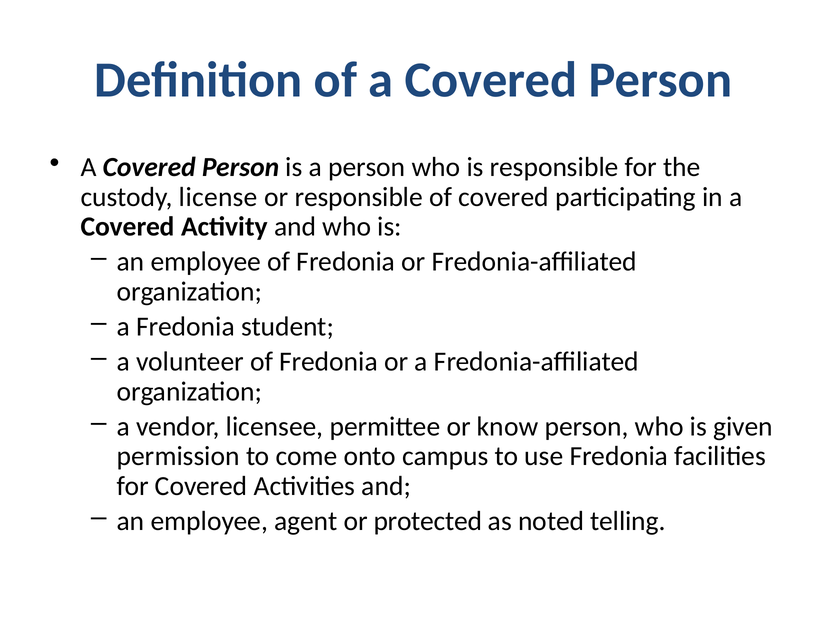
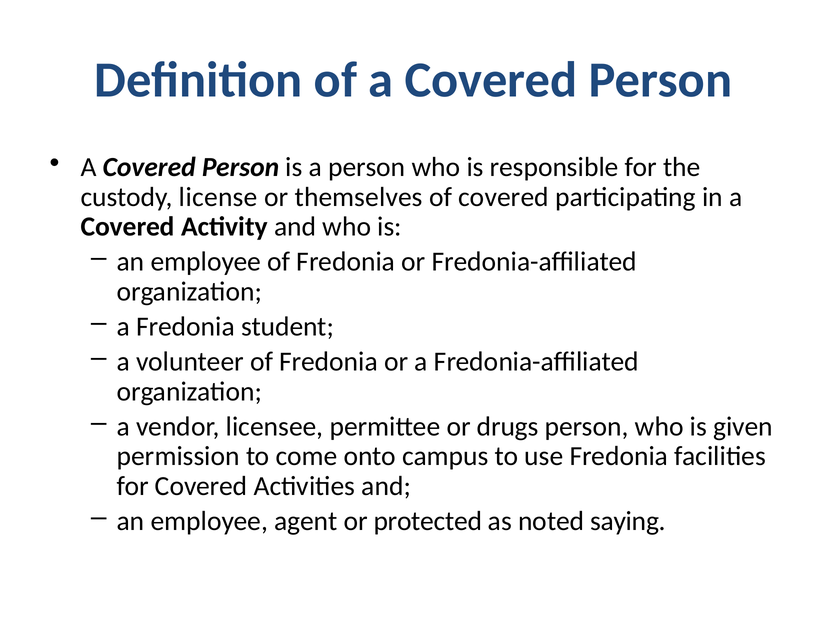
or responsible: responsible -> themselves
know: know -> drugs
telling: telling -> saying
